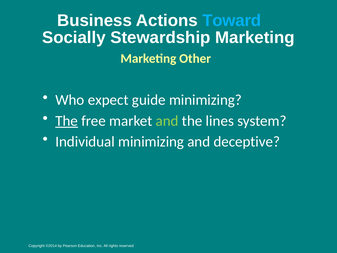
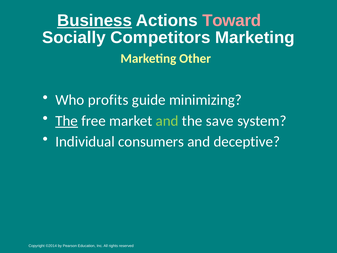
Business underline: none -> present
Toward colour: light blue -> pink
Stewardship: Stewardship -> Competitors
expect: expect -> profits
lines: lines -> save
Individual minimizing: minimizing -> consumers
